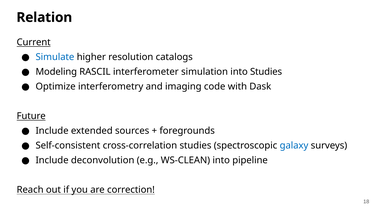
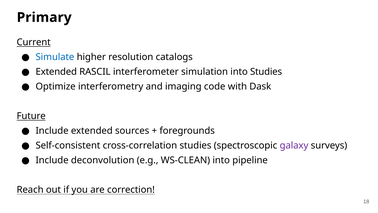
Relation: Relation -> Primary
Modeling at (56, 72): Modeling -> Extended
galaxy colour: blue -> purple
